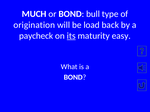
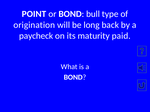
MUCH: MUCH -> POINT
load: load -> long
its underline: present -> none
easy: easy -> paid
